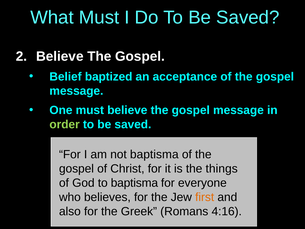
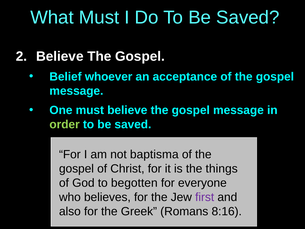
baptized: baptized -> whoever
to baptisma: baptisma -> begotten
first colour: orange -> purple
4:16: 4:16 -> 8:16
